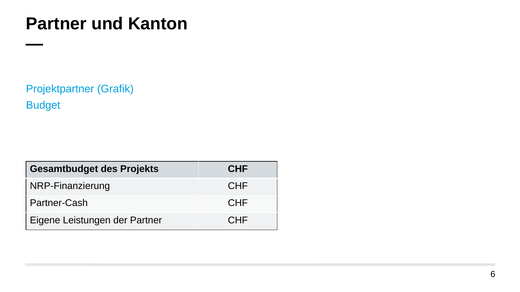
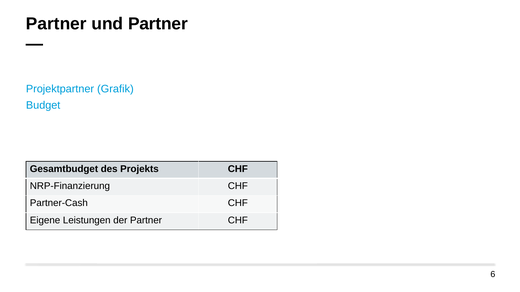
und Kanton: Kanton -> Partner
